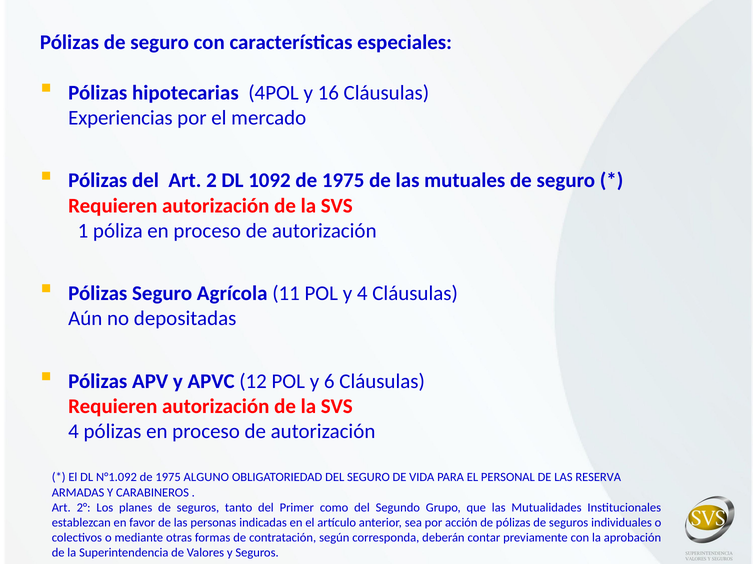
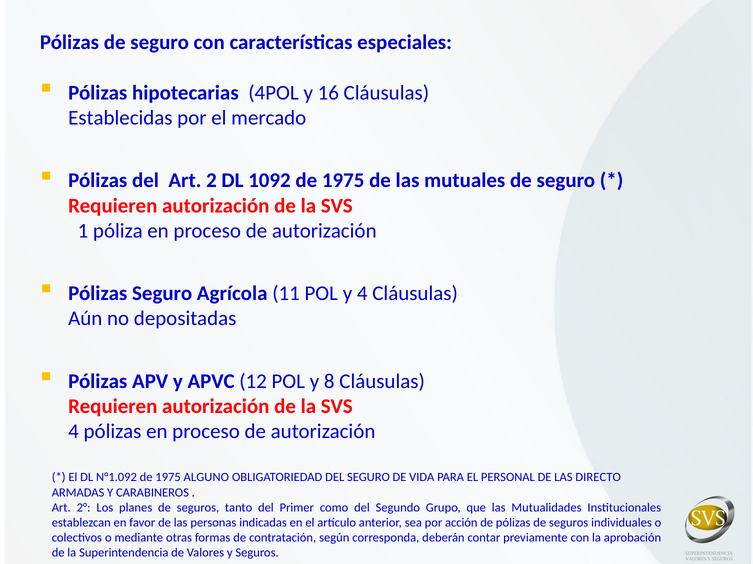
Experiencias: Experiencias -> Establecidas
6: 6 -> 8
RESERVA: RESERVA -> DIRECTO
